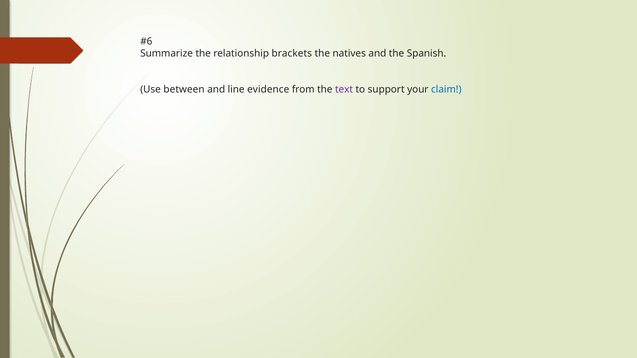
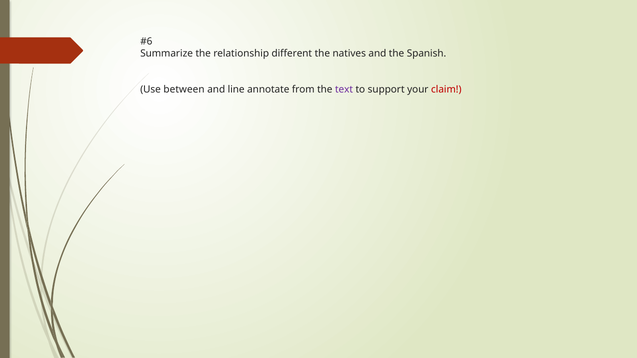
brackets: brackets -> different
evidence: evidence -> annotate
claim colour: blue -> red
